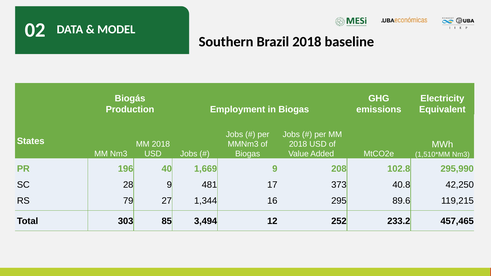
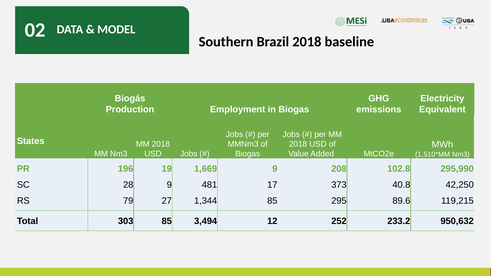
40: 40 -> 19
1,344 16: 16 -> 85
457,465: 457,465 -> 950,632
